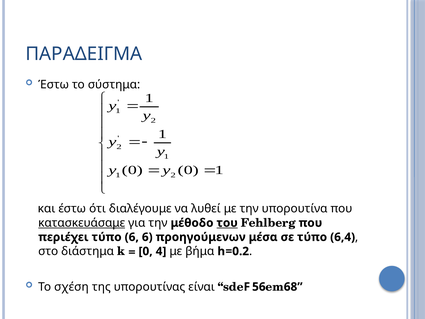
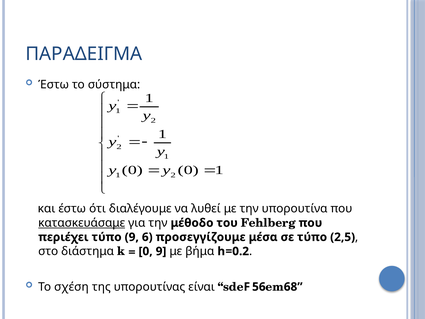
του underline: present -> none
τύπο 6: 6 -> 9
προηγούμενων: προηγούμενων -> προσεγγίζουμε
6,4: 6,4 -> 2,5
0 4: 4 -> 9
